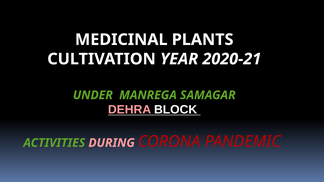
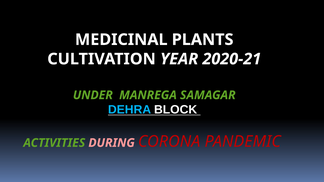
DEHRA colour: pink -> light blue
